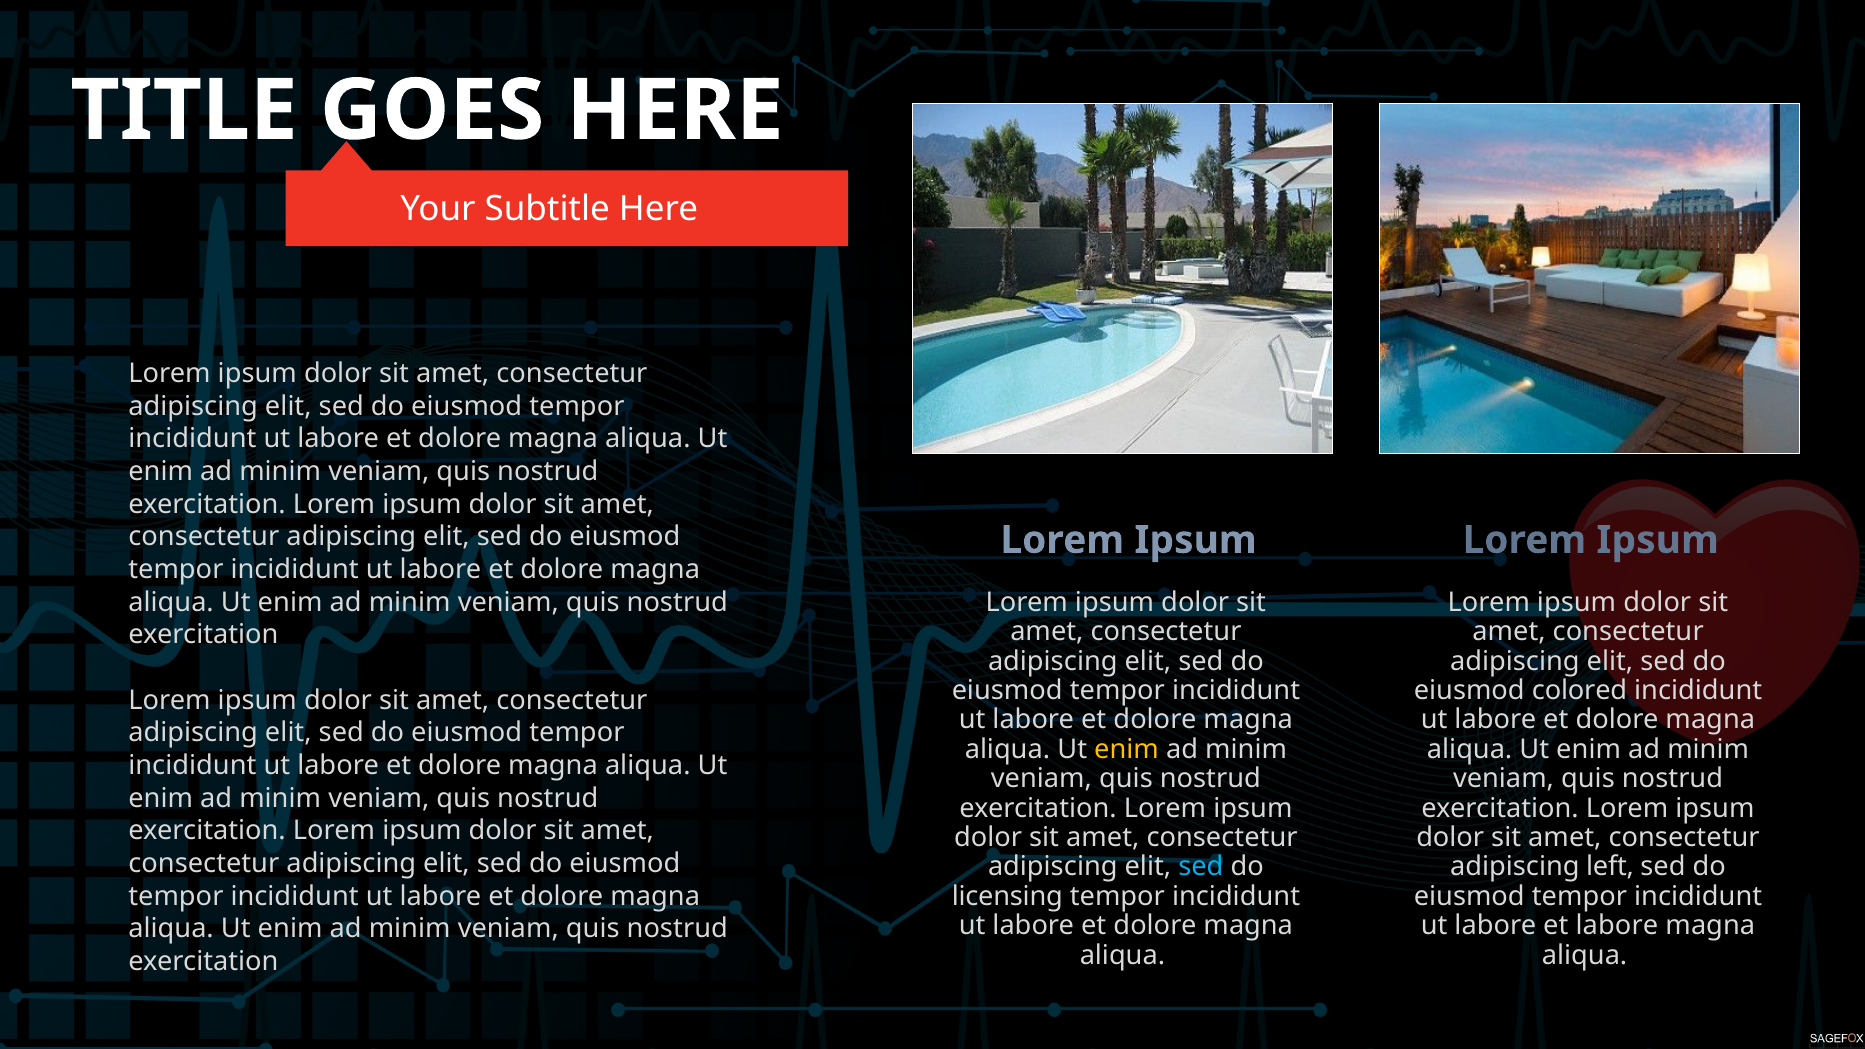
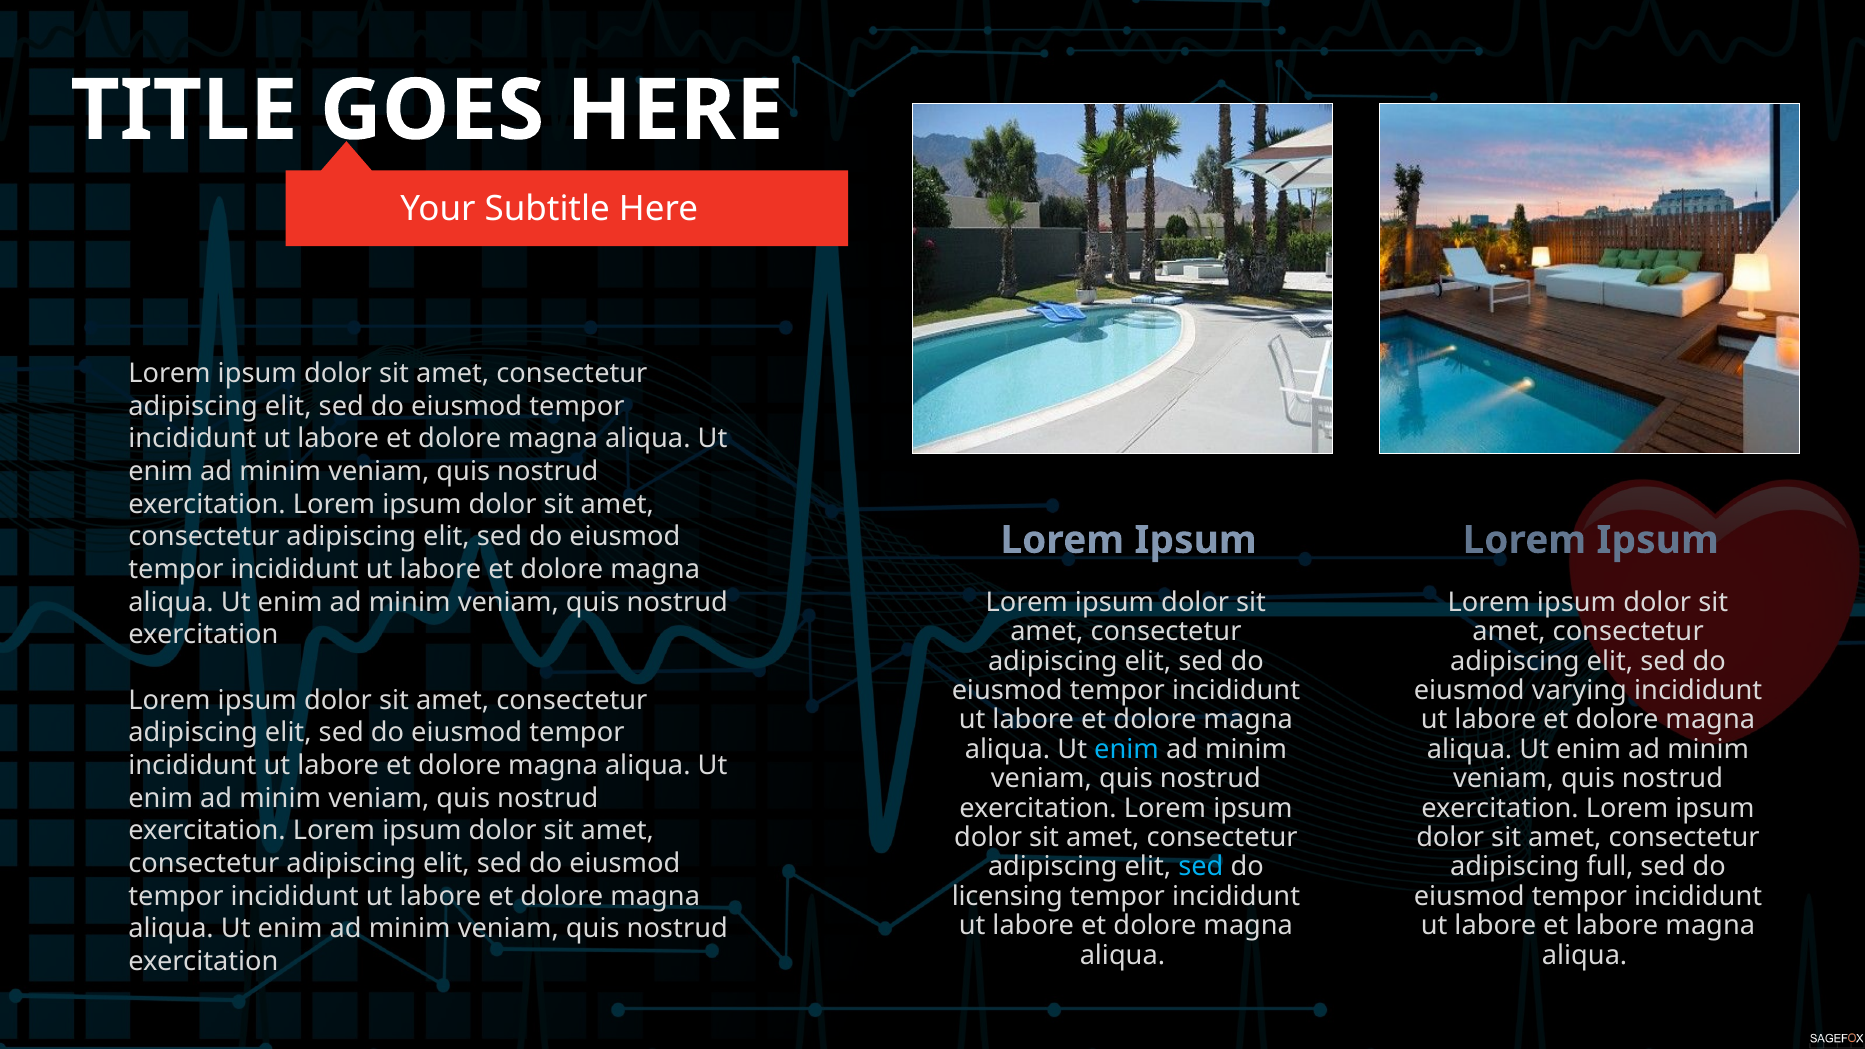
colored: colored -> varying
enim at (1127, 749) colour: yellow -> light blue
left: left -> full
